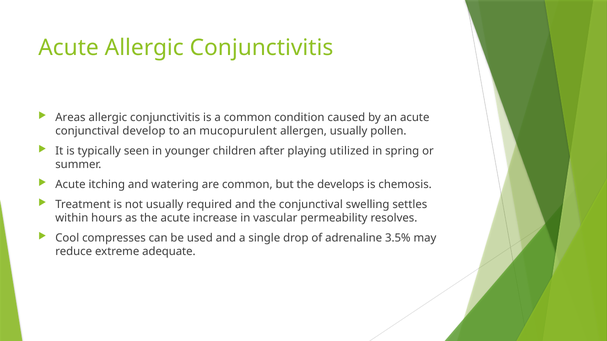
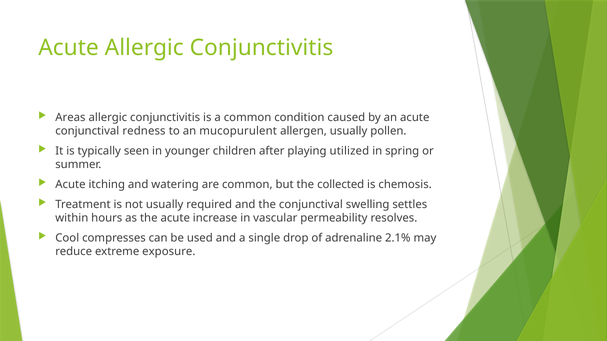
develop: develop -> redness
develops: develops -> collected
3.5%: 3.5% -> 2.1%
adequate: adequate -> exposure
